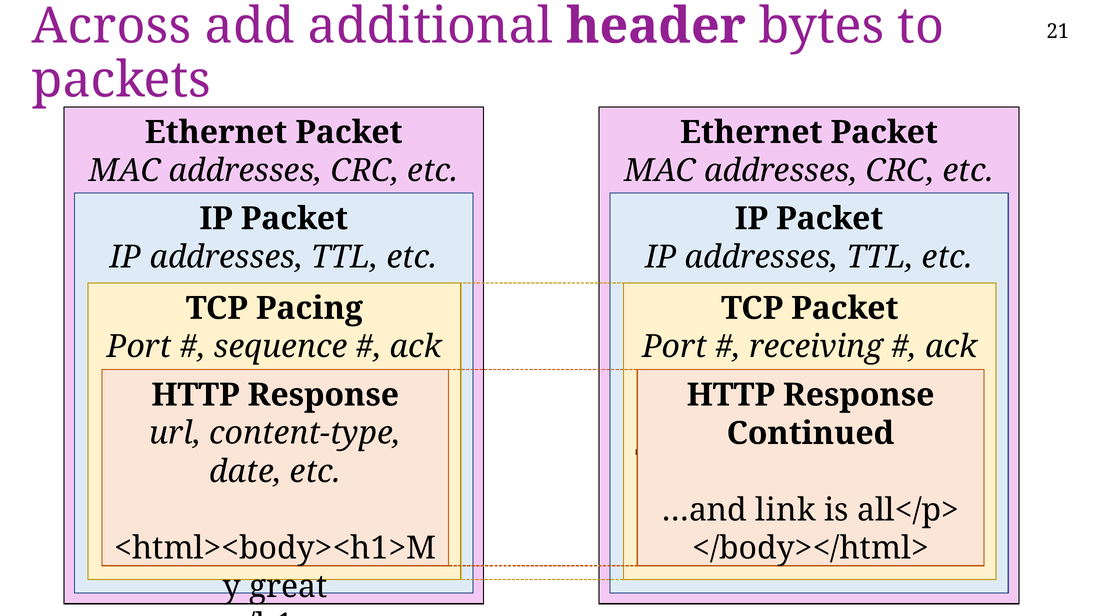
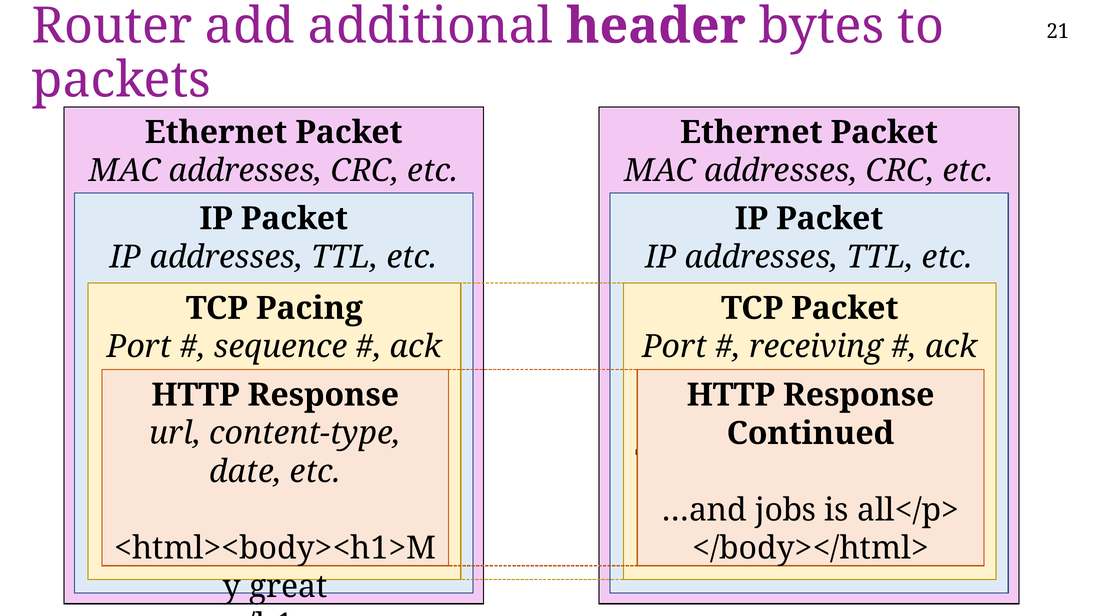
Across: Across -> Router
link: link -> jobs
